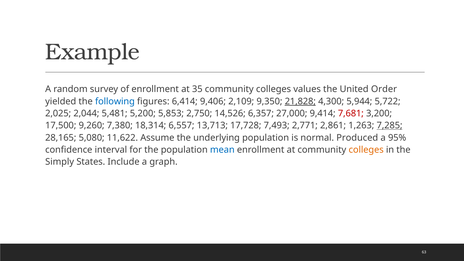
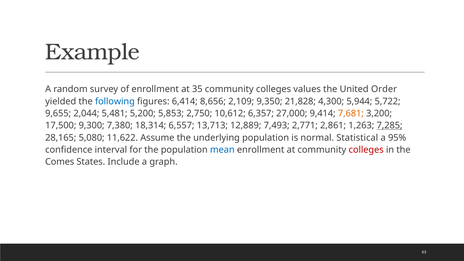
9,406: 9,406 -> 8,656
21,828 underline: present -> none
2,025: 2,025 -> 9,655
14,526: 14,526 -> 10,612
7,681 colour: red -> orange
9,260: 9,260 -> 9,300
17,728: 17,728 -> 12,889
Produced: Produced -> Statistical
colleges at (366, 150) colour: orange -> red
Simply: Simply -> Comes
